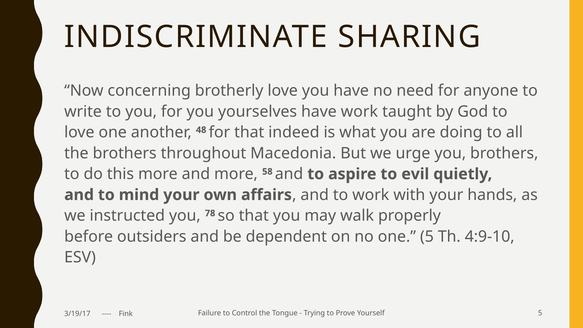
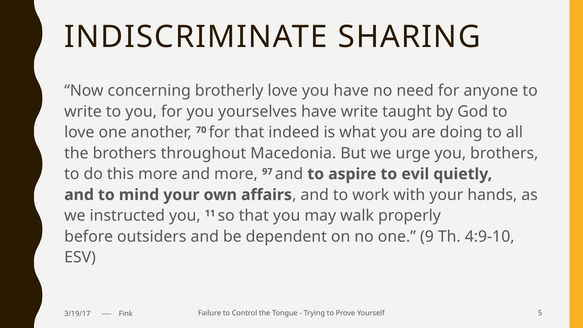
have work: work -> write
48: 48 -> 70
58: 58 -> 97
78: 78 -> 11
one 5: 5 -> 9
